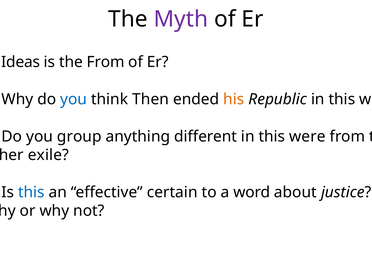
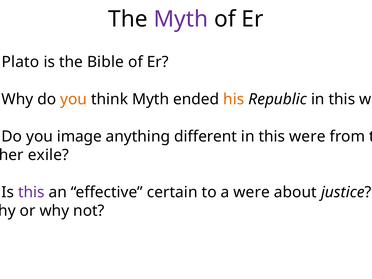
Ideas: Ideas -> Plato
the From: From -> Bible
you at (74, 99) colour: blue -> orange
think Then: Then -> Myth
group: group -> image
this at (31, 192) colour: blue -> purple
a word: word -> were
